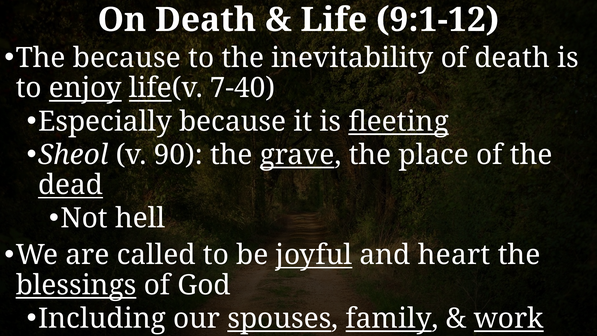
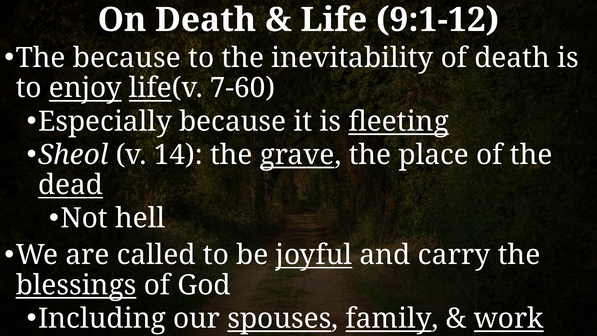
7-40: 7-40 -> 7-60
90: 90 -> 14
heart: heart -> carry
